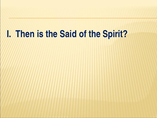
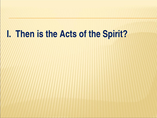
Said: Said -> Acts
